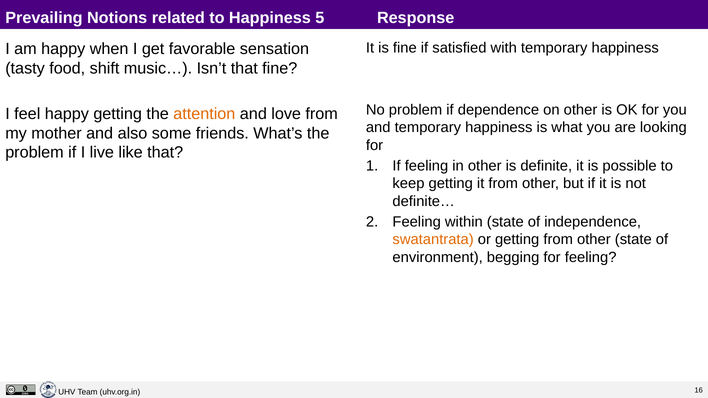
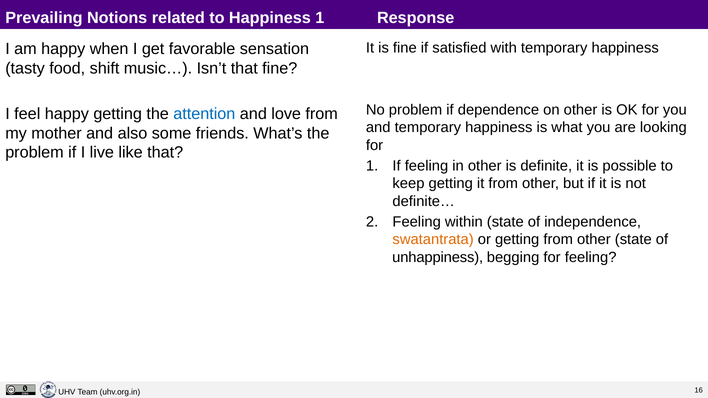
Happiness 5: 5 -> 1
attention colour: orange -> blue
environment: environment -> unhappiness
